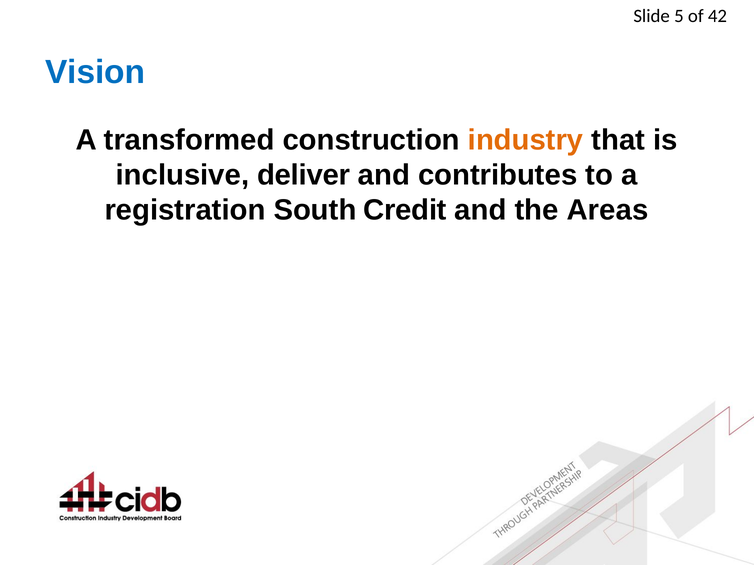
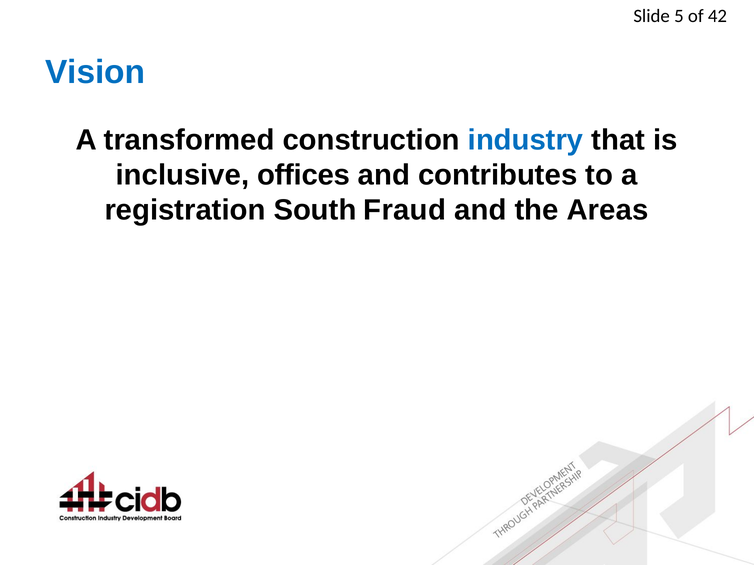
industry colour: orange -> blue
deliver: deliver -> offices
Credit: Credit -> Fraud
